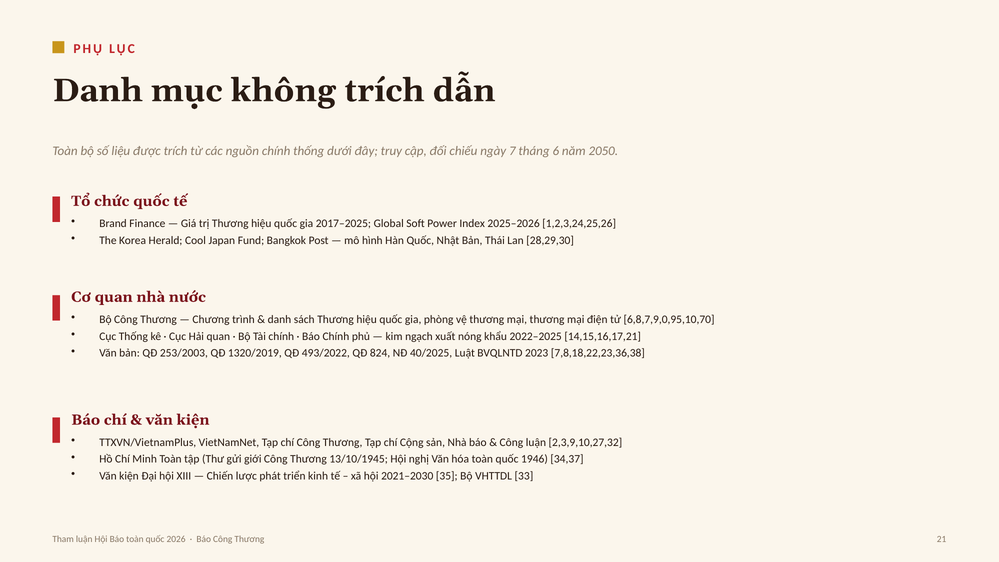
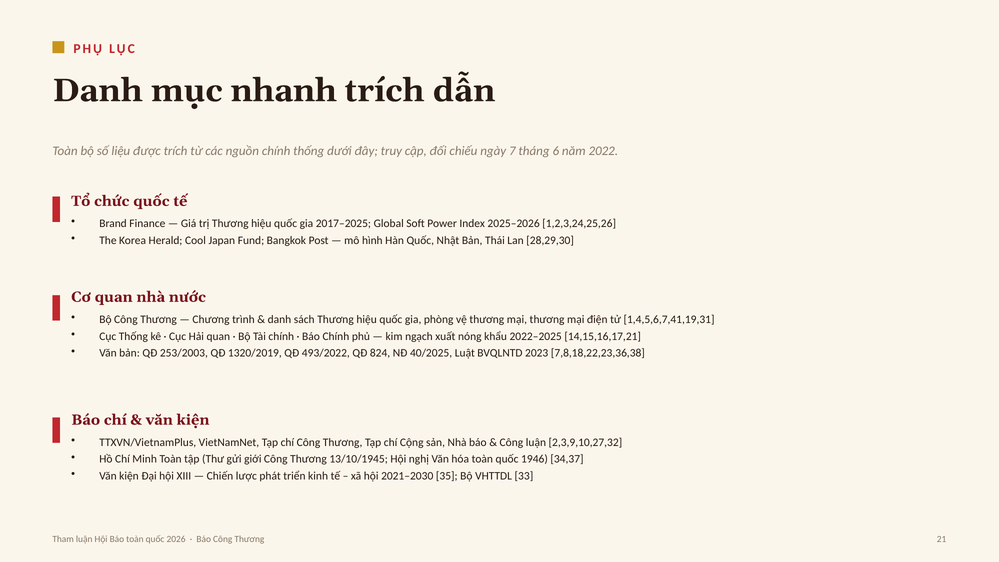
không: không -> nhanh
2050: 2050 -> 2022
6,8,7,9,0,95,10,70: 6,8,7,9,0,95,10,70 -> 1,4,5,6,7,41,19,31
